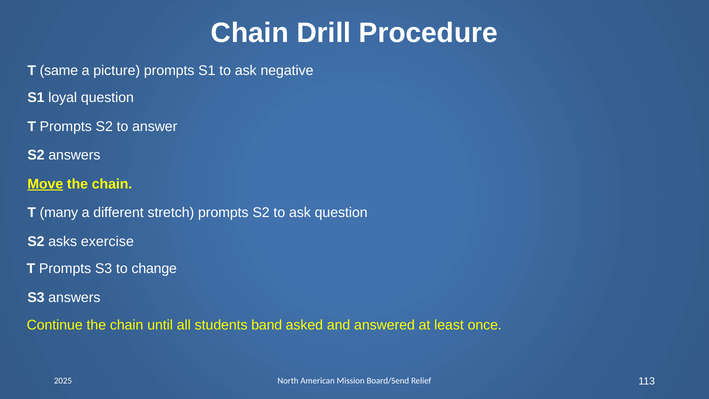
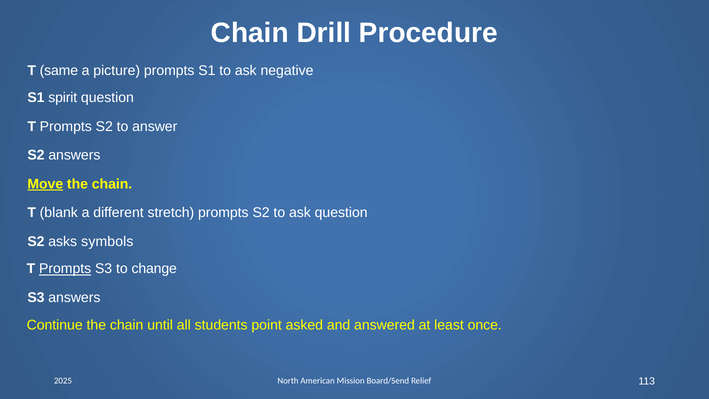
loyal: loyal -> spirit
many: many -> blank
exercise: exercise -> symbols
Prompts at (65, 269) underline: none -> present
band: band -> point
